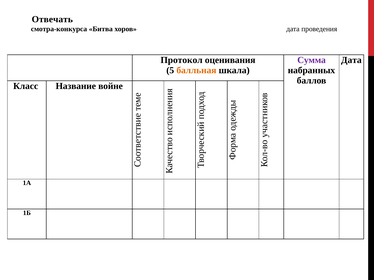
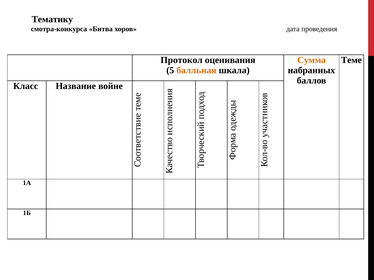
Отвечать: Отвечать -> Тематику
Сумма colour: purple -> orange
Дата at (351, 60): Дата -> Теме
